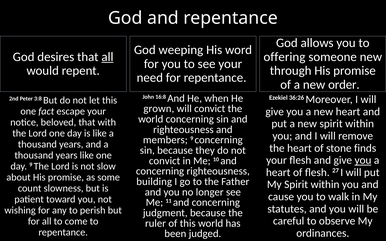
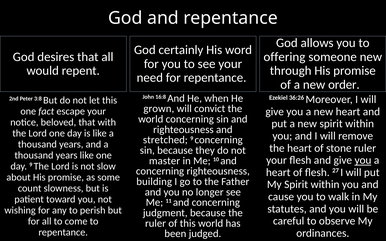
weeping: weeping -> certainly
all at (107, 57) underline: present -> none
members: members -> stretched
stone finds: finds -> ruler
convict at (165, 161): convict -> master
